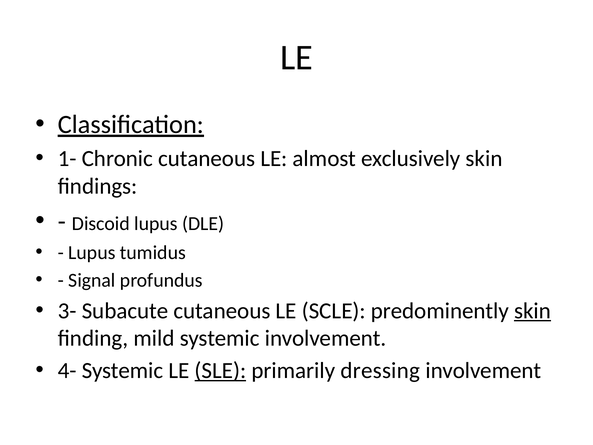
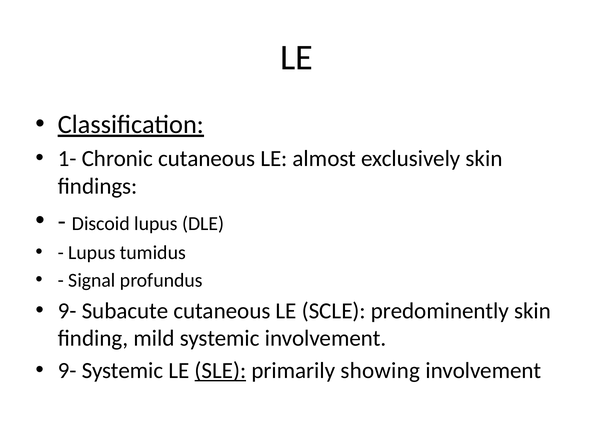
3- at (67, 311): 3- -> 9-
skin at (532, 311) underline: present -> none
4- at (67, 370): 4- -> 9-
dressing: dressing -> showing
